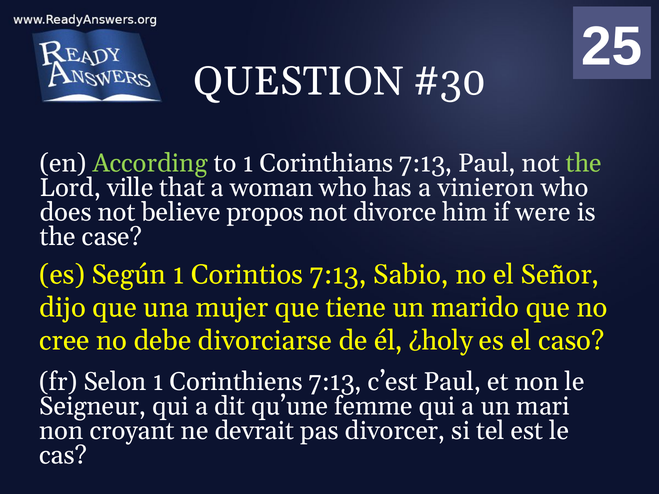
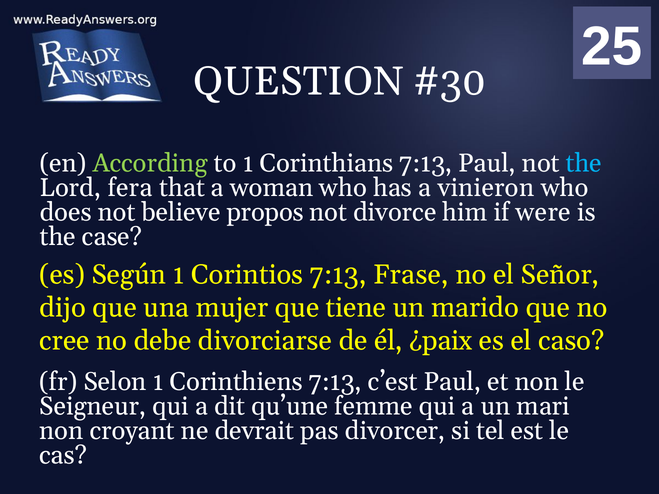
the at (584, 163) colour: light green -> light blue
ville: ville -> fera
Sabio: Sabio -> Frase
¿holy: ¿holy -> ¿paix
